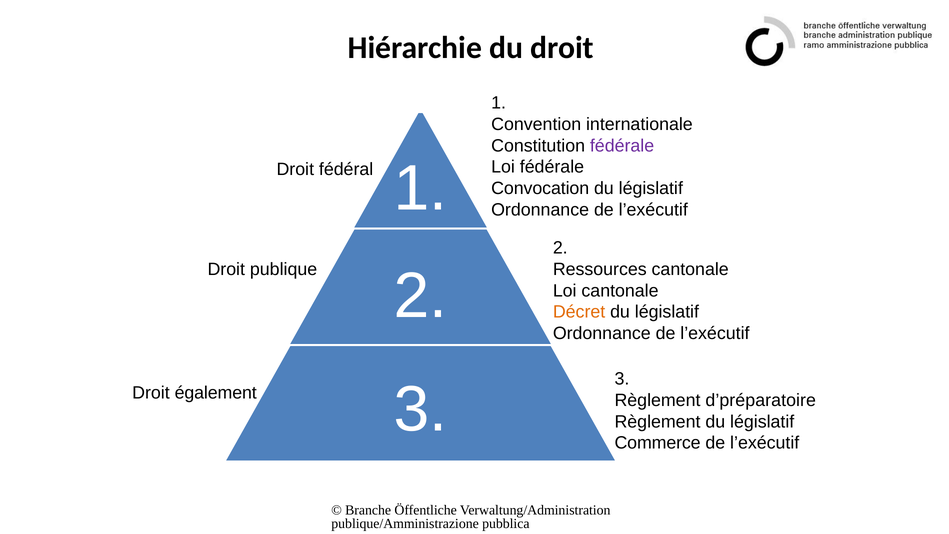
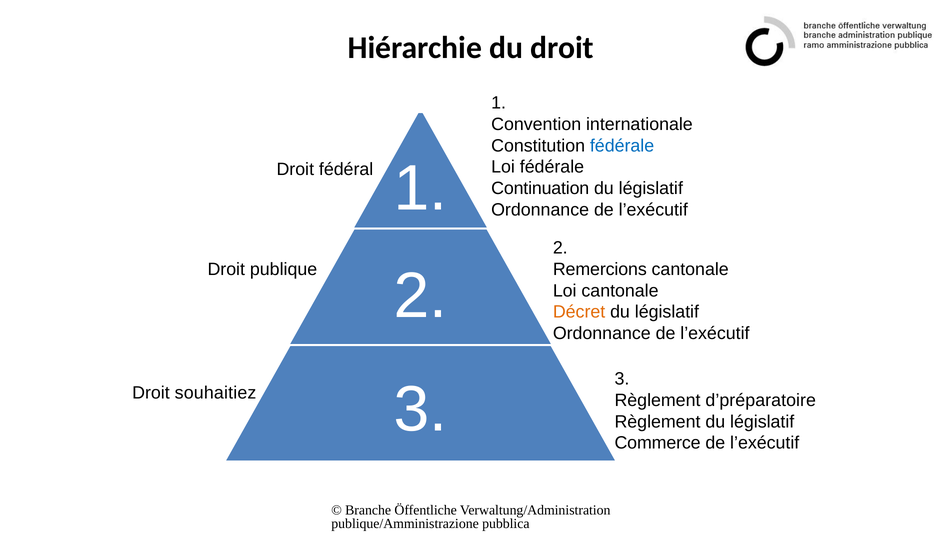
fédérale at (622, 146) colour: purple -> blue
Convocation: Convocation -> Continuation
Ressources: Ressources -> Remercions
également: également -> souhaitiez
